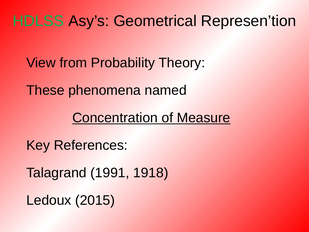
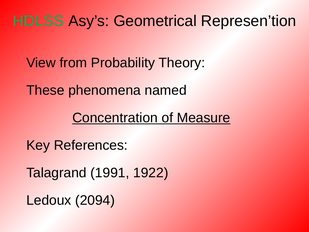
1918: 1918 -> 1922
2015: 2015 -> 2094
